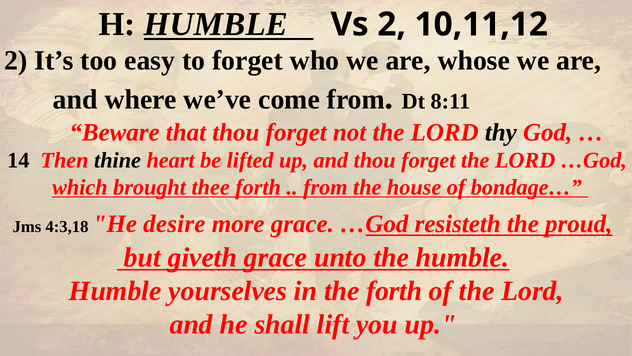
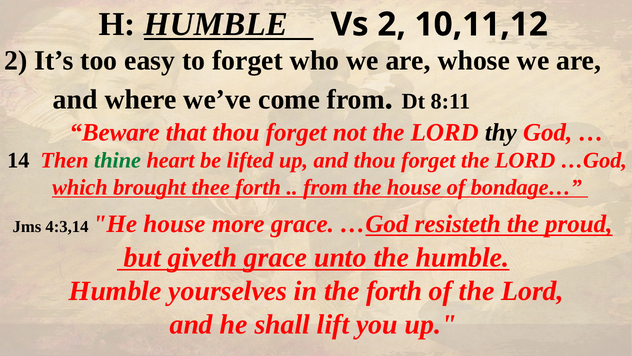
thine colour: black -> green
4:3,18: 4:3,18 -> 4:3,14
He desire: desire -> house
